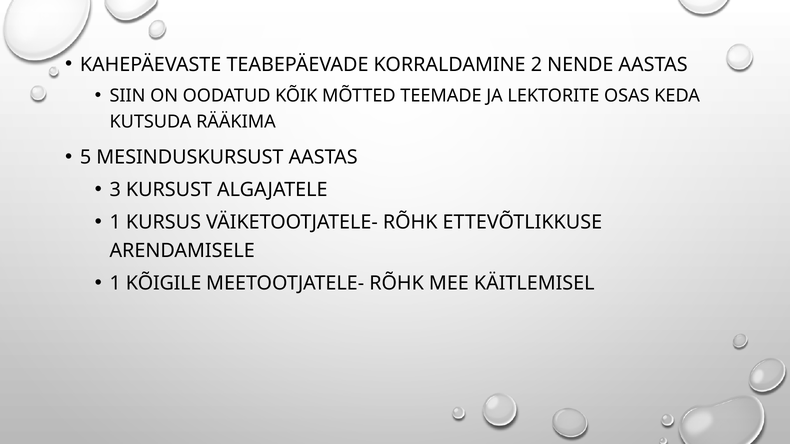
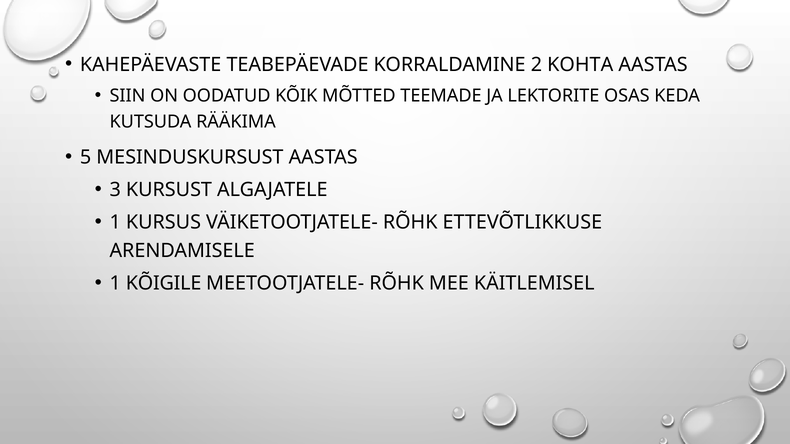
NENDE: NENDE -> KOHTA
